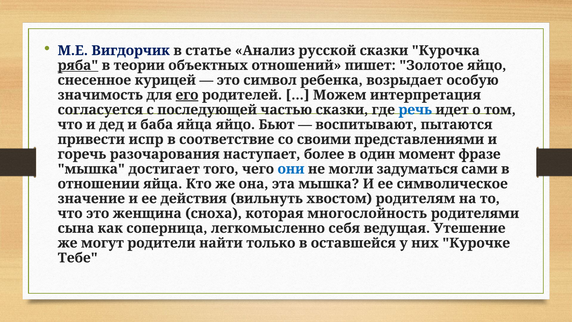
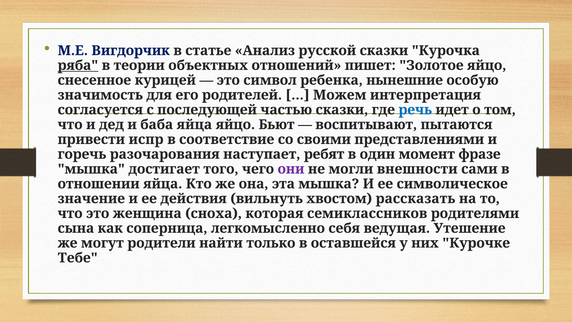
возрыдает: возрыдает -> нынешние
его underline: present -> none
более: более -> ребят
они colour: blue -> purple
задуматься: задуматься -> внешности
родителям: родителям -> рассказать
многослойность: многослойность -> семиклассников
